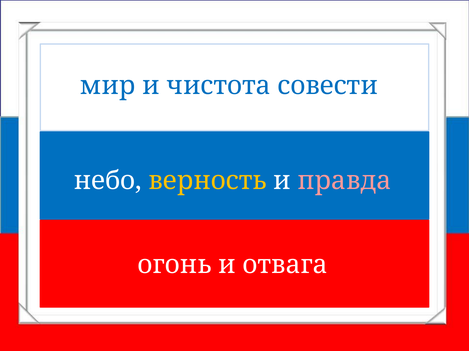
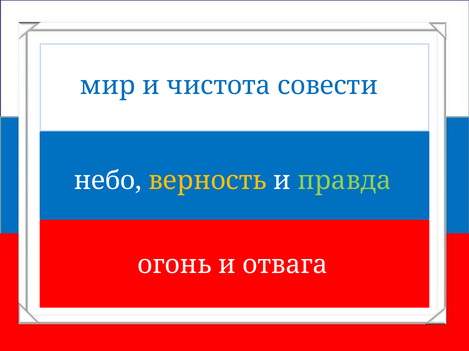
правда colour: pink -> light green
